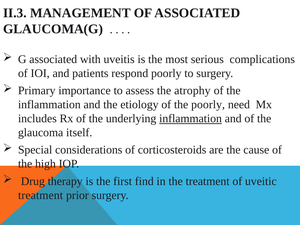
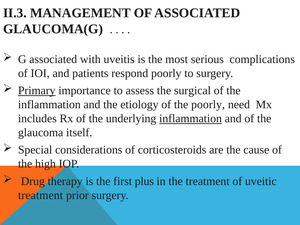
Primary underline: none -> present
atrophy: atrophy -> surgical
find: find -> plus
